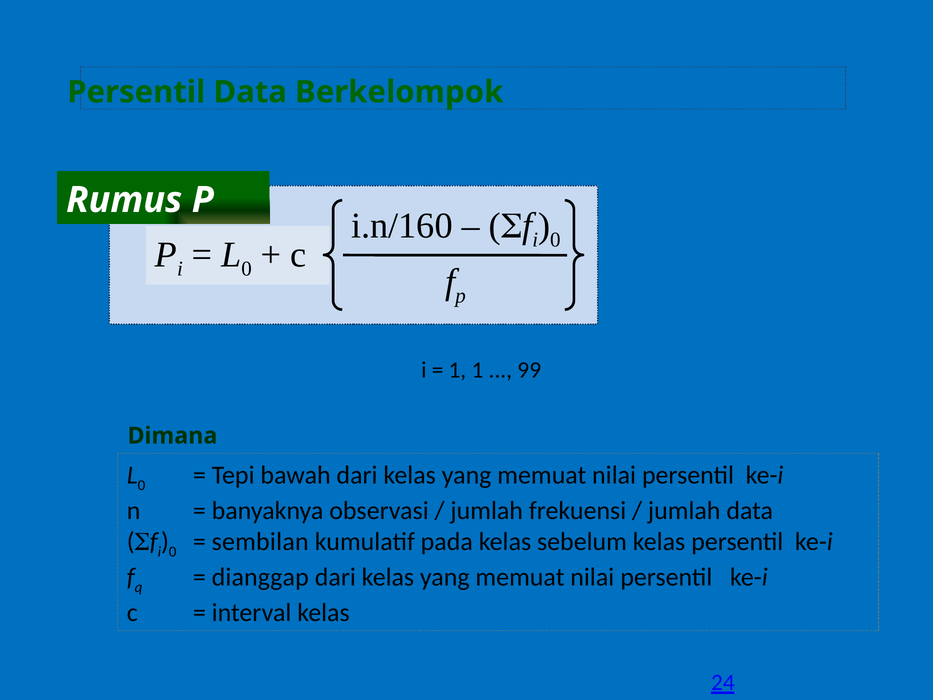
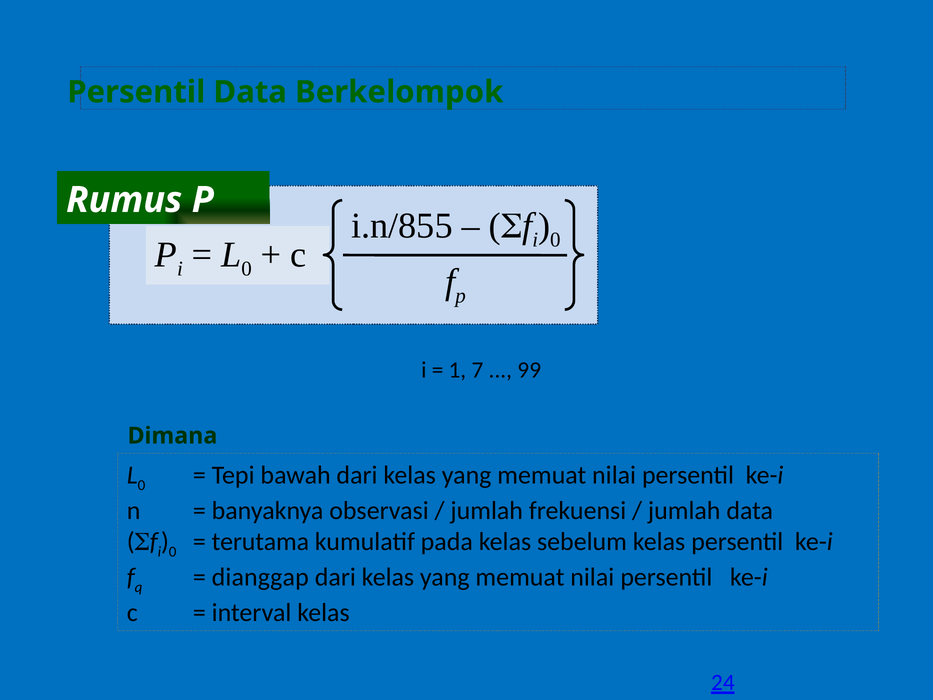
i.n/160: i.n/160 -> i.n/855
1 1: 1 -> 7
sembilan: sembilan -> terutama
